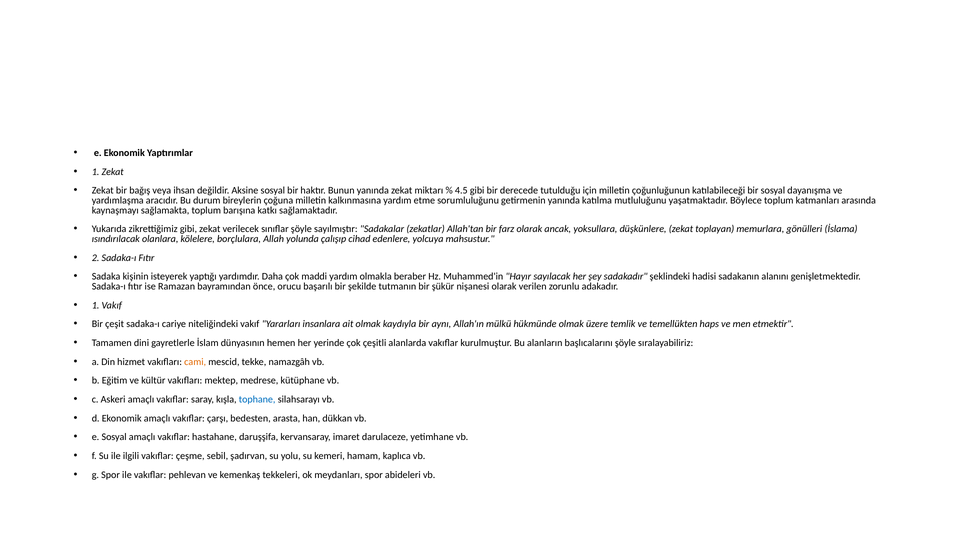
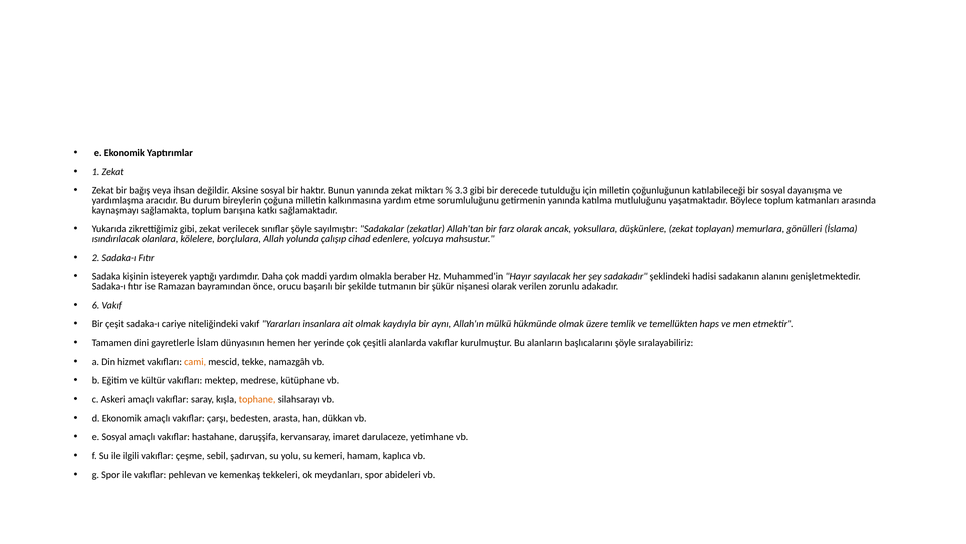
4.5: 4.5 -> 3.3
1 at (96, 305): 1 -> 6
tophane colour: blue -> orange
